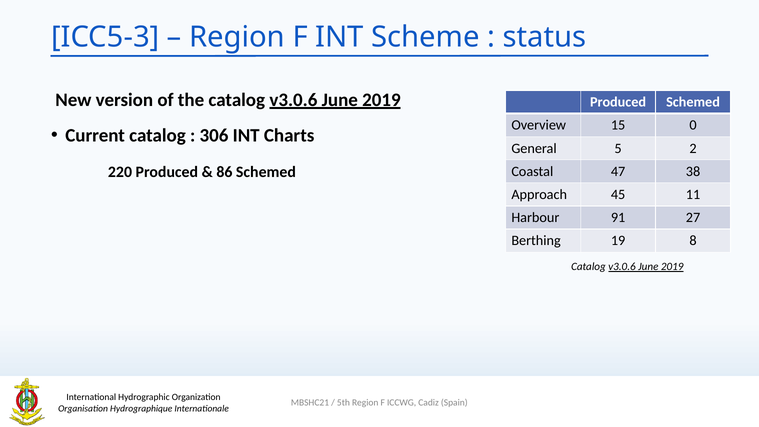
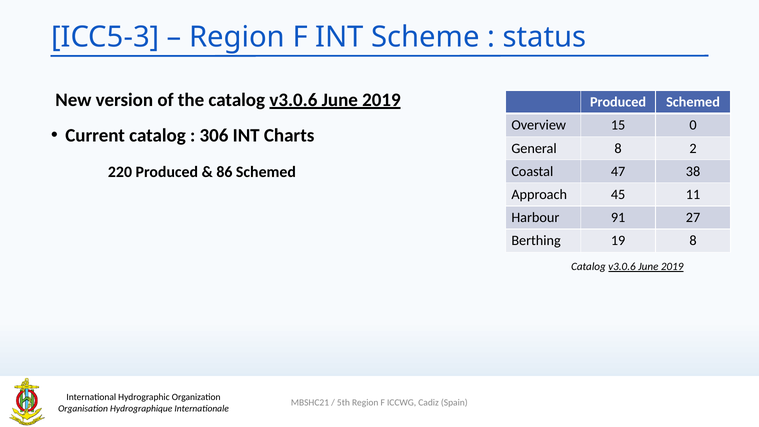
General 5: 5 -> 8
